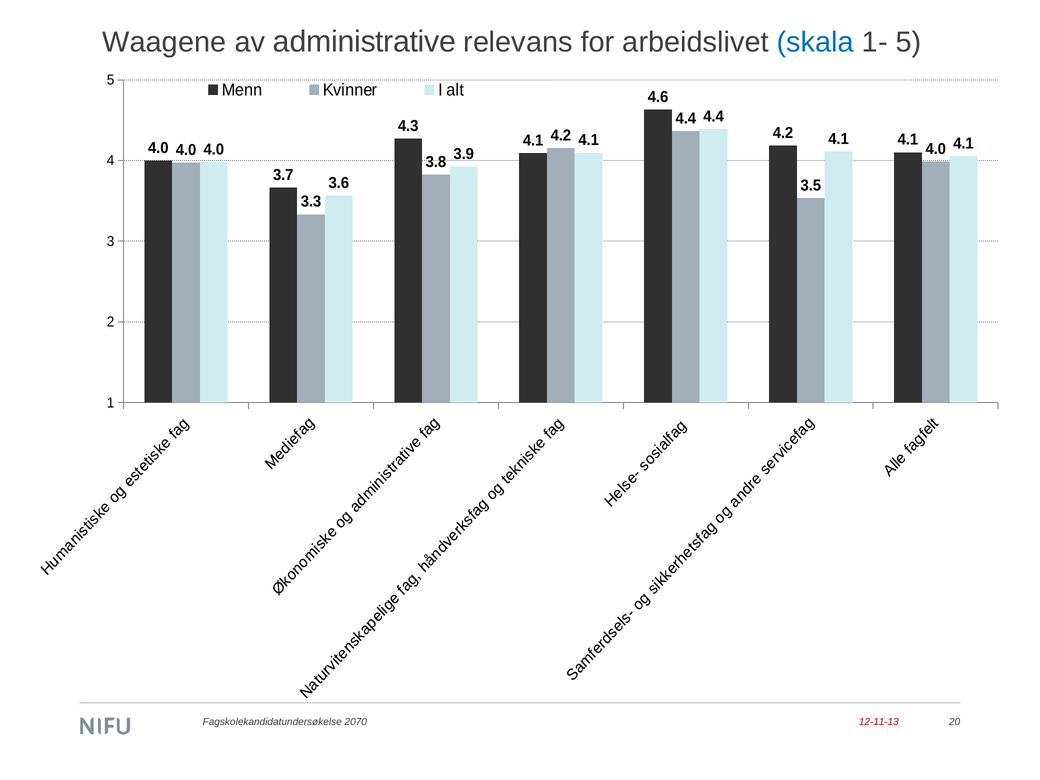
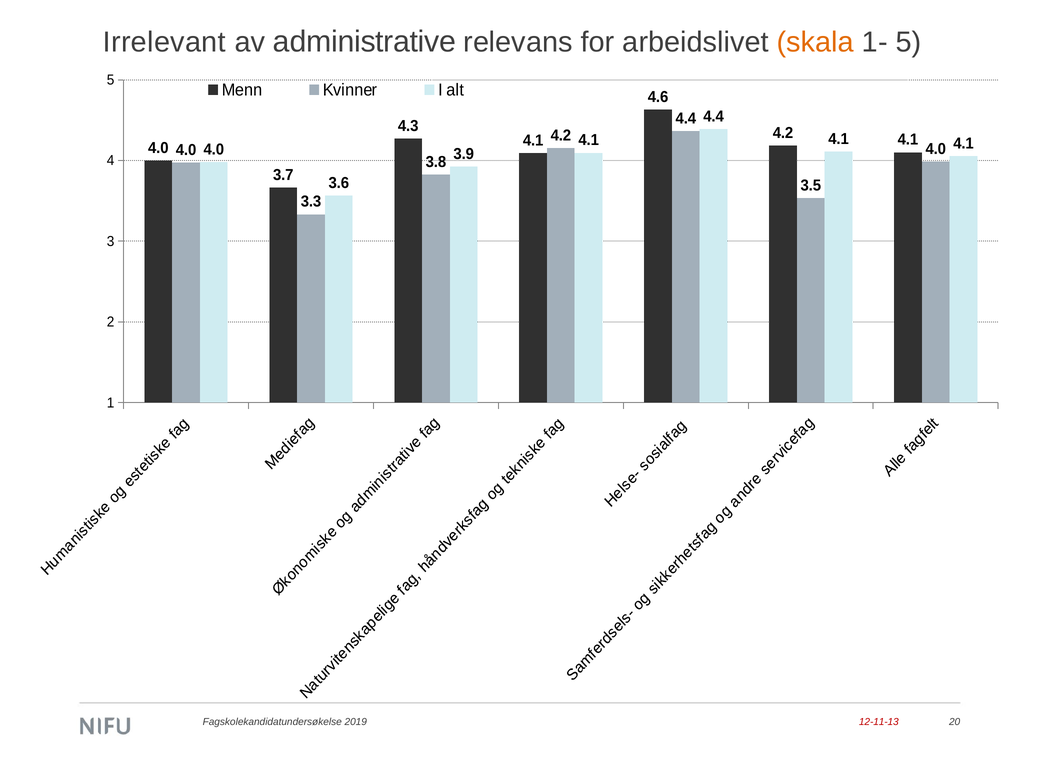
Waagene: Waagene -> Irrelevant
skala colour: blue -> orange
2070: 2070 -> 2019
